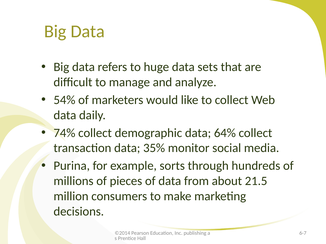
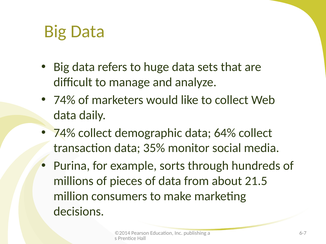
54% at (64, 100): 54% -> 74%
